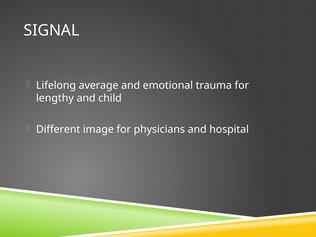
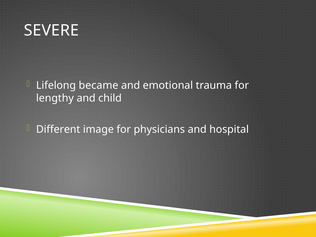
SIGNAL: SIGNAL -> SEVERE
average: average -> became
